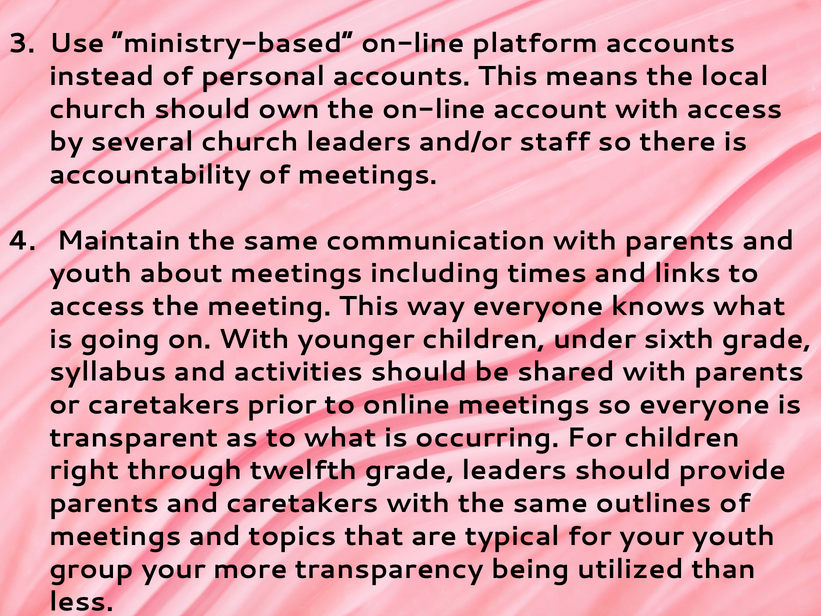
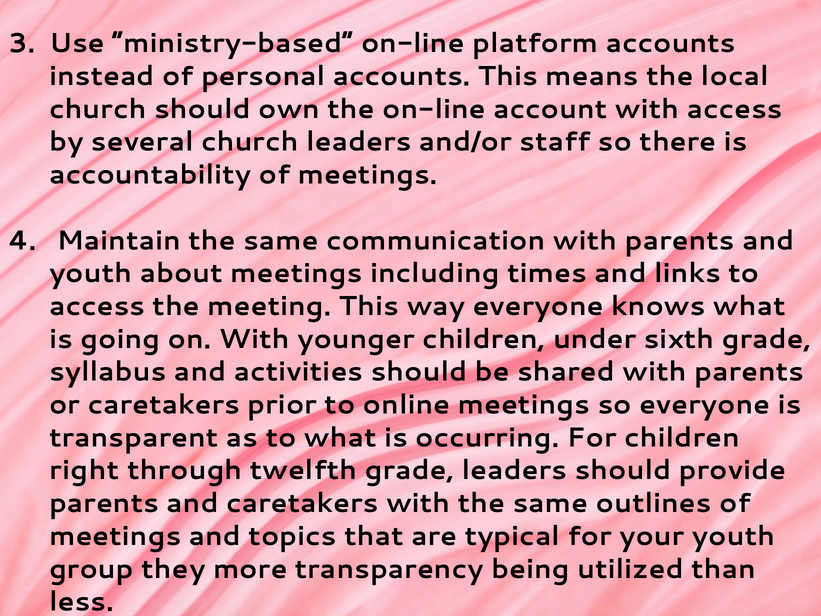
group your: your -> they
